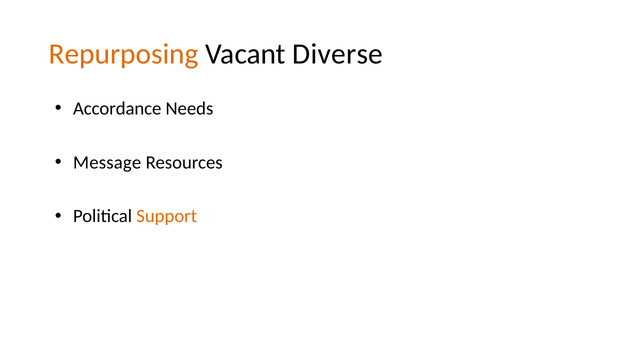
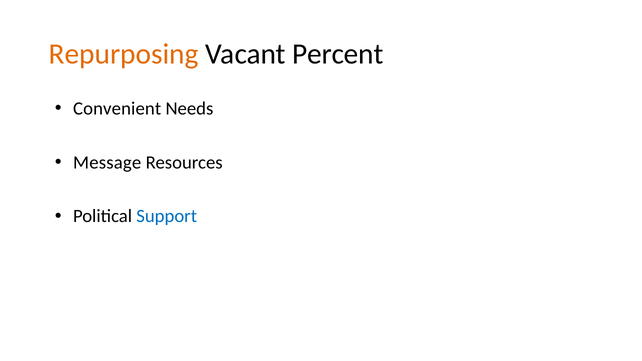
Diverse: Diverse -> Percent
Accordance: Accordance -> Convenient
Support colour: orange -> blue
